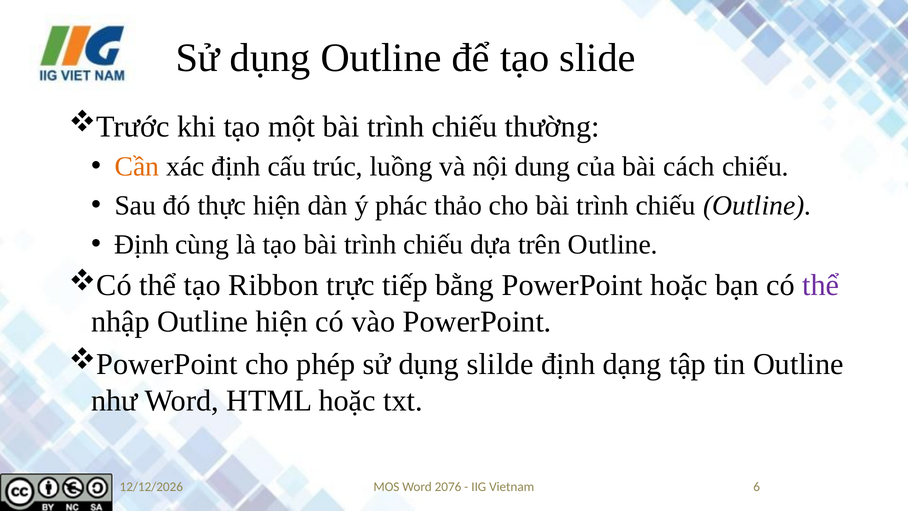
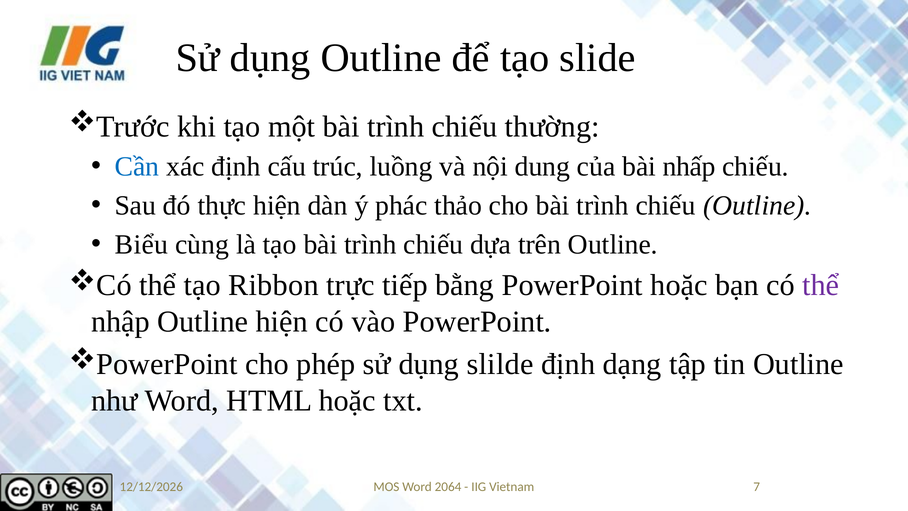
Cần colour: orange -> blue
cách: cách -> nhấp
Định at (142, 244): Định -> Biểu
2076: 2076 -> 2064
6: 6 -> 7
